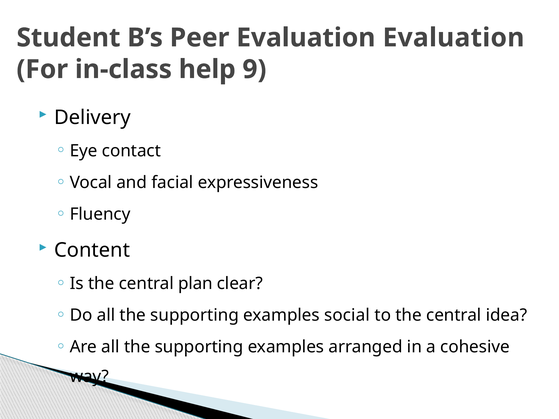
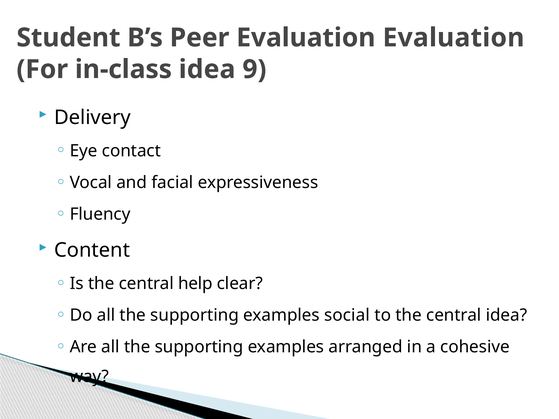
in-class help: help -> idea
plan: plan -> help
